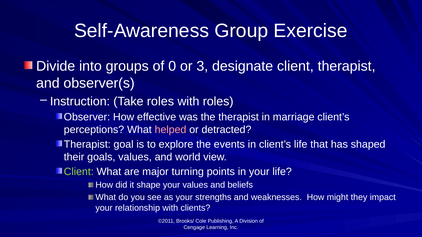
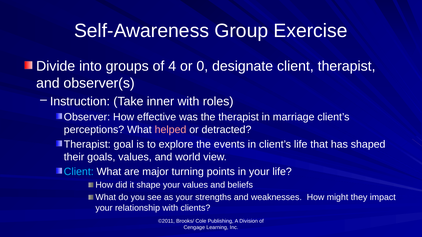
0: 0 -> 4
3: 3 -> 0
Take roles: roles -> inner
Client at (79, 172) colour: light green -> light blue
